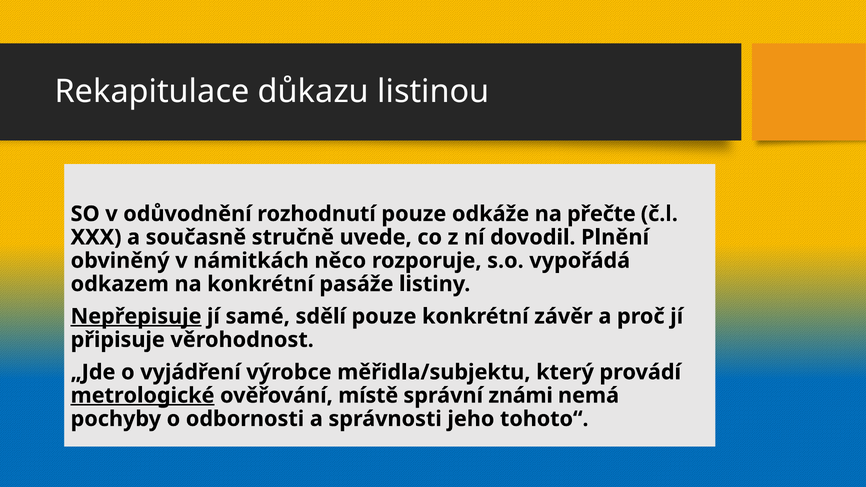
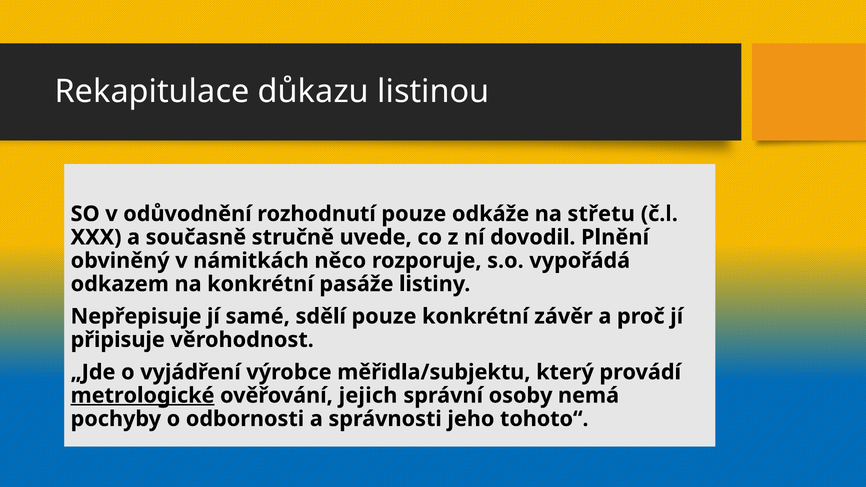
přečte: přečte -> střetu
Nepřepisuje underline: present -> none
místě: místě -> jejich
známi: známi -> osoby
